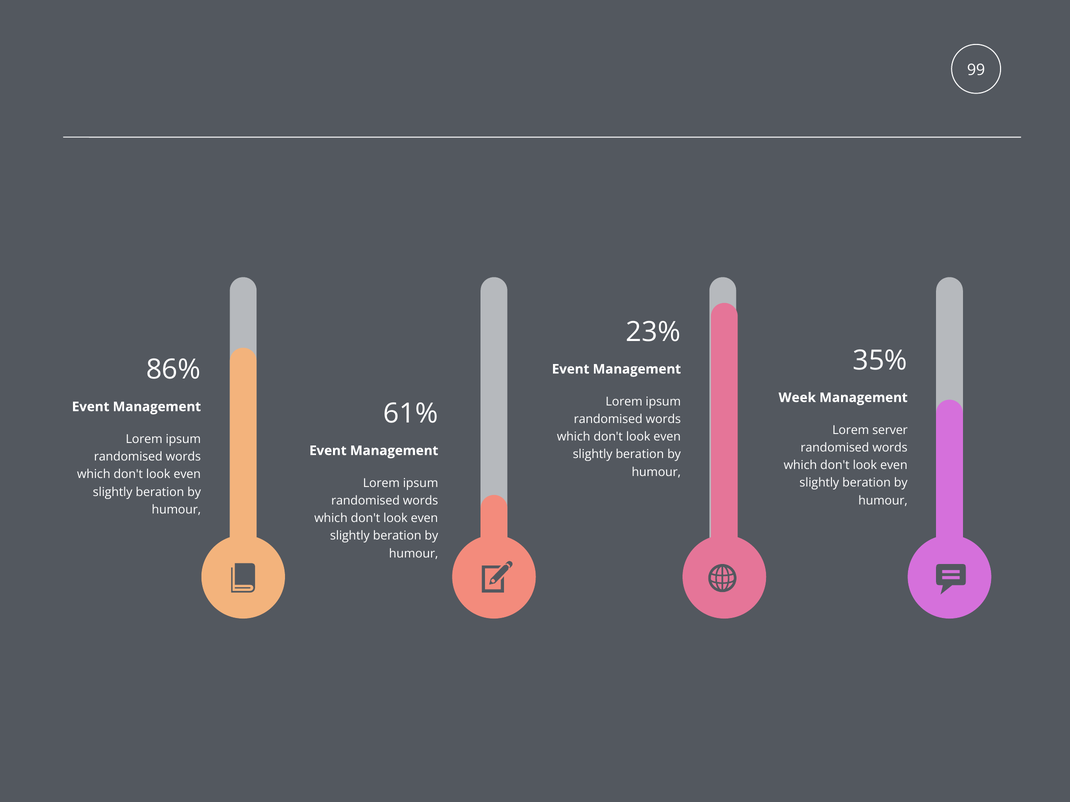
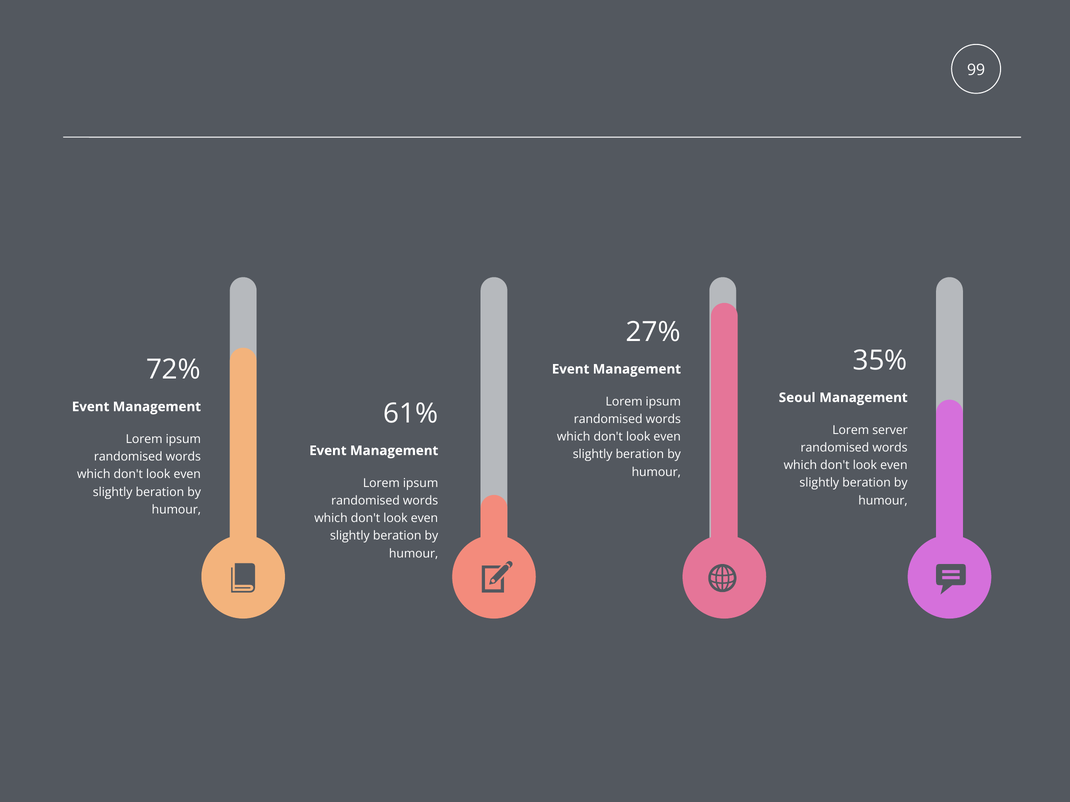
23%: 23% -> 27%
86%: 86% -> 72%
Week: Week -> Seoul
